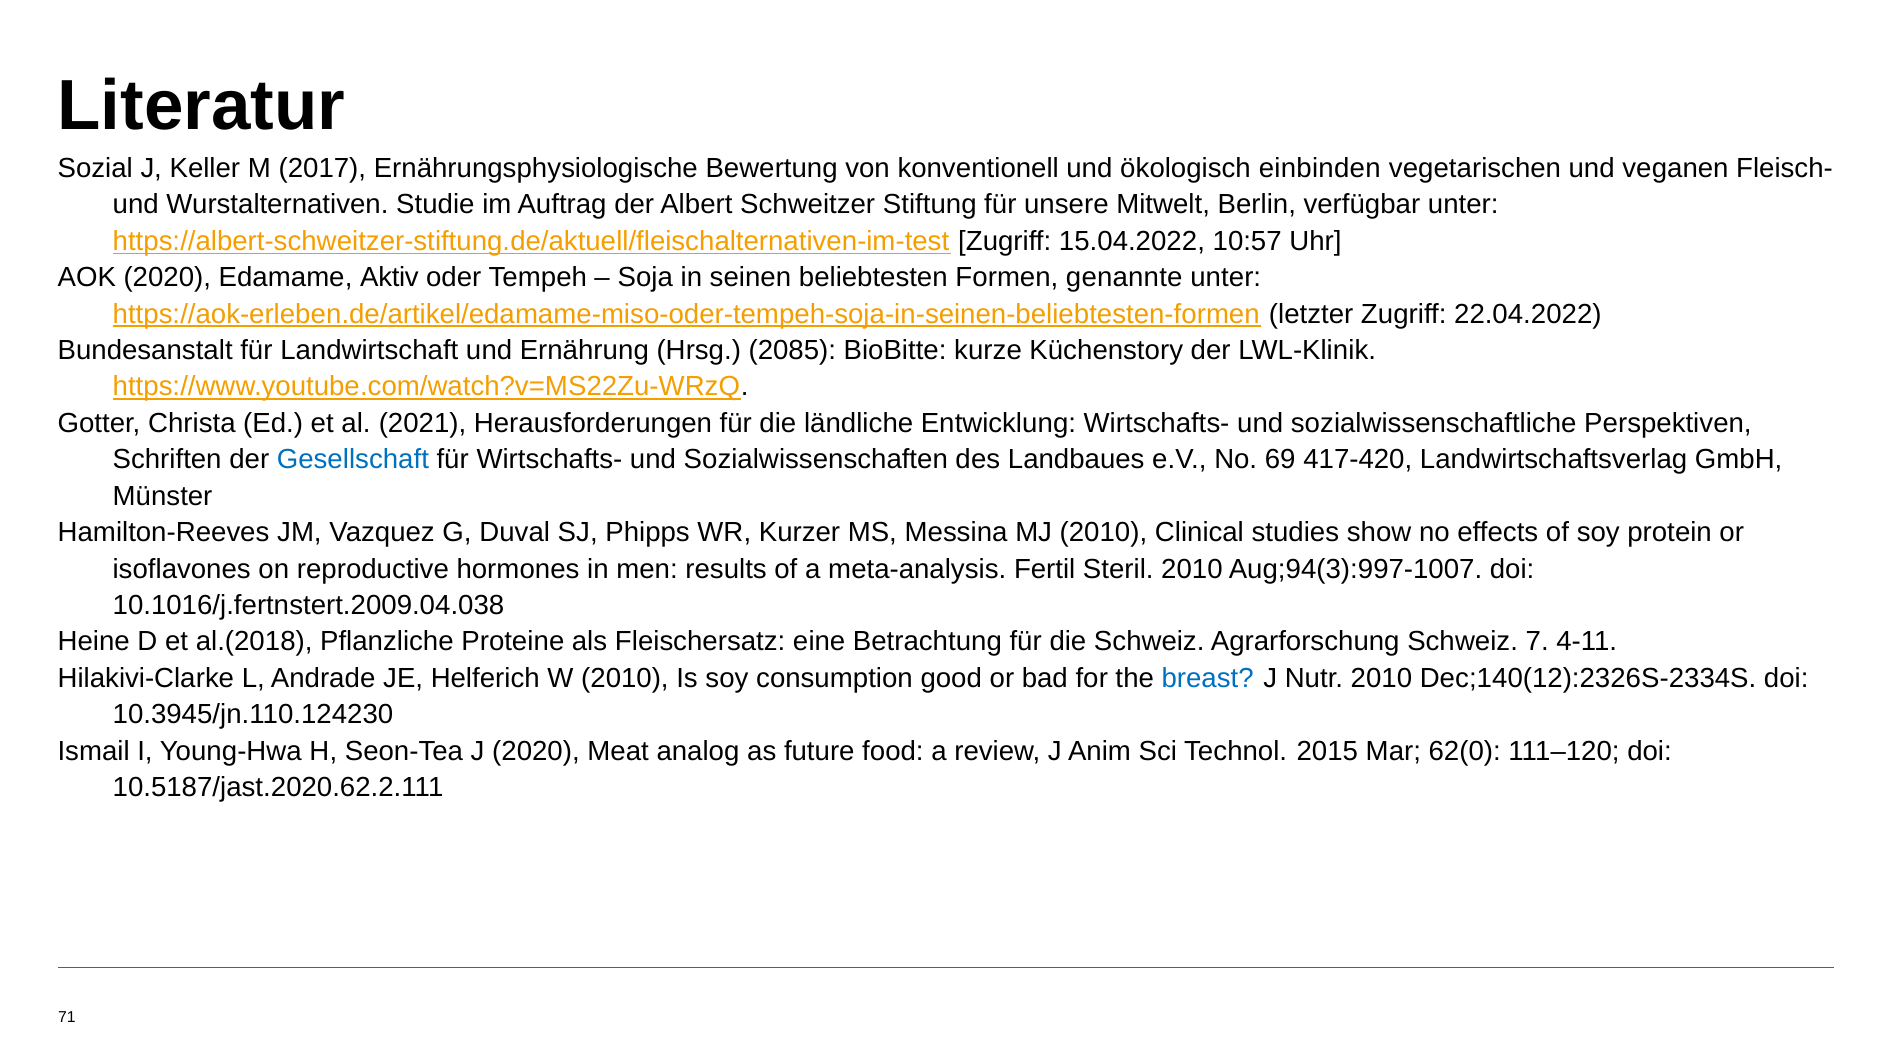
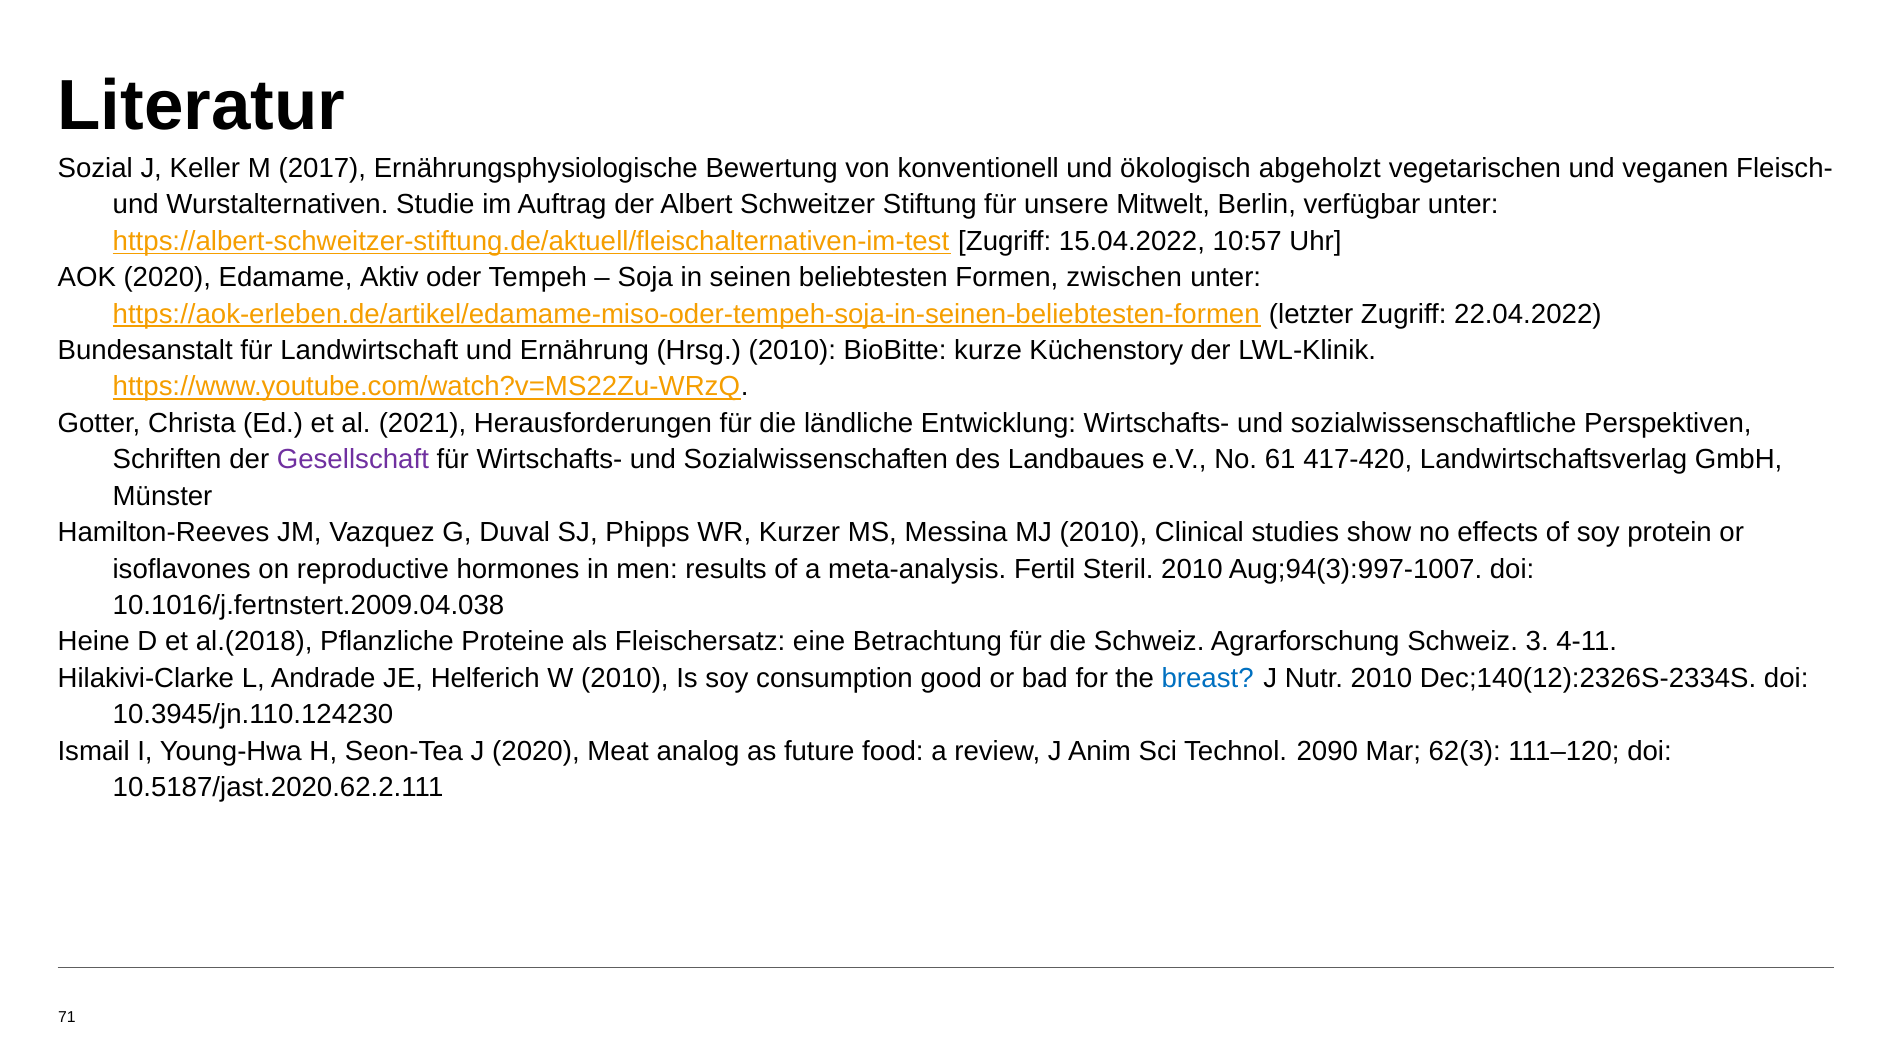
einbinden: einbinden -> abgeholzt
genannte: genannte -> zwischen
Hrsg 2085: 2085 -> 2010
Gesellschaft colour: blue -> purple
69: 69 -> 61
7: 7 -> 3
2015: 2015 -> 2090
62(0: 62(0 -> 62(3
